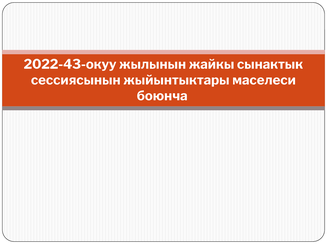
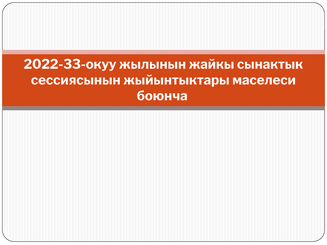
2022-43-окуу: 2022-43-окуу -> 2022-33-окуу
